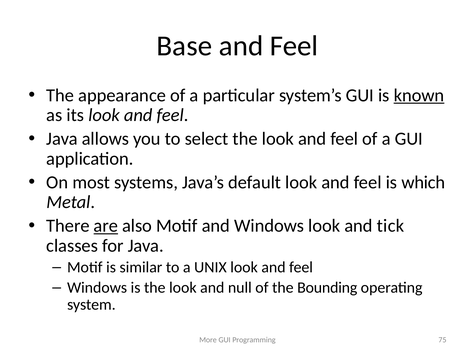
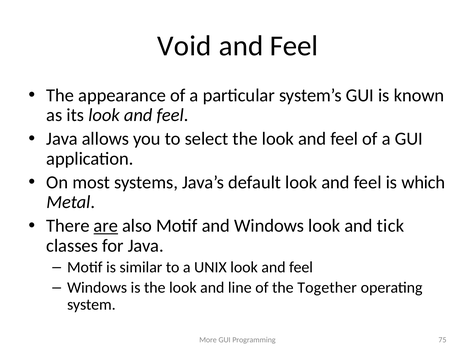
Base: Base -> Void
known underline: present -> none
null: null -> line
Bounding: Bounding -> Together
